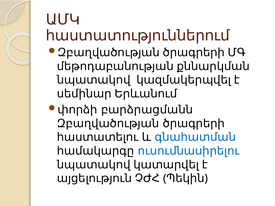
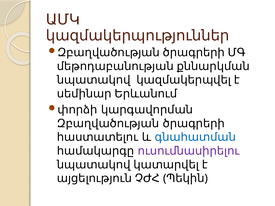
հաստատություններում: հաստատություններում -> կազմակերպություններ
բարձրացմանն: բարձրացմանն -> կարգավորման
ուսումնասիրելու colour: blue -> purple
